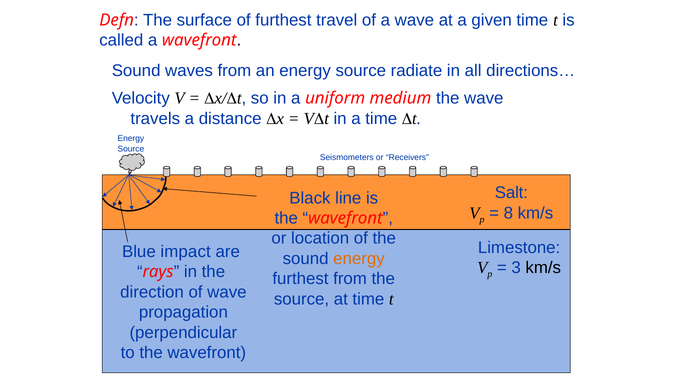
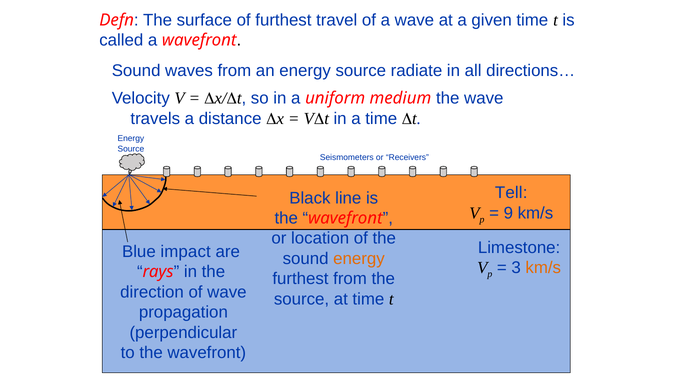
Salt: Salt -> Tell
8: 8 -> 9
km/s at (543, 268) colour: black -> orange
